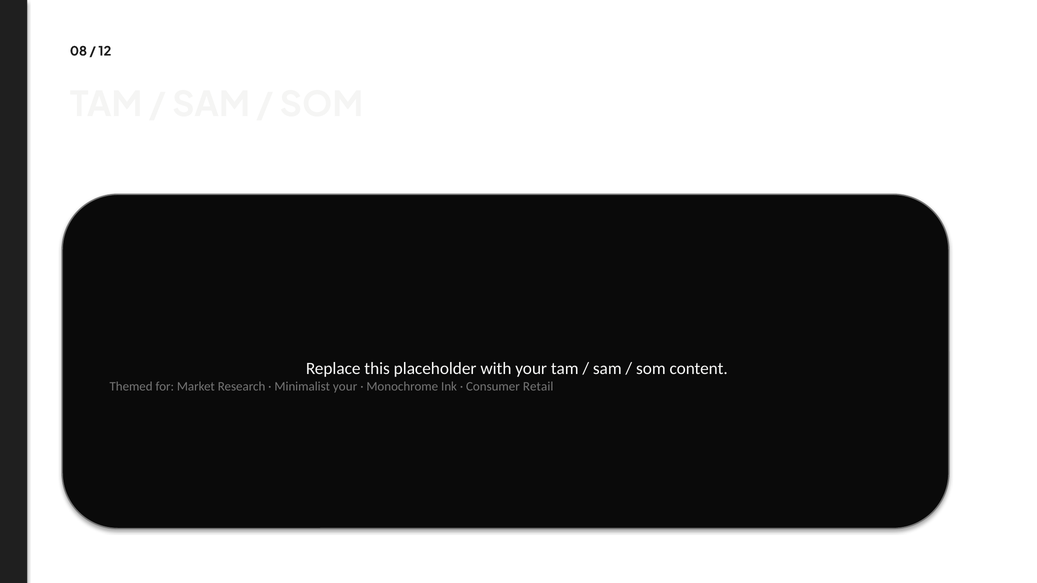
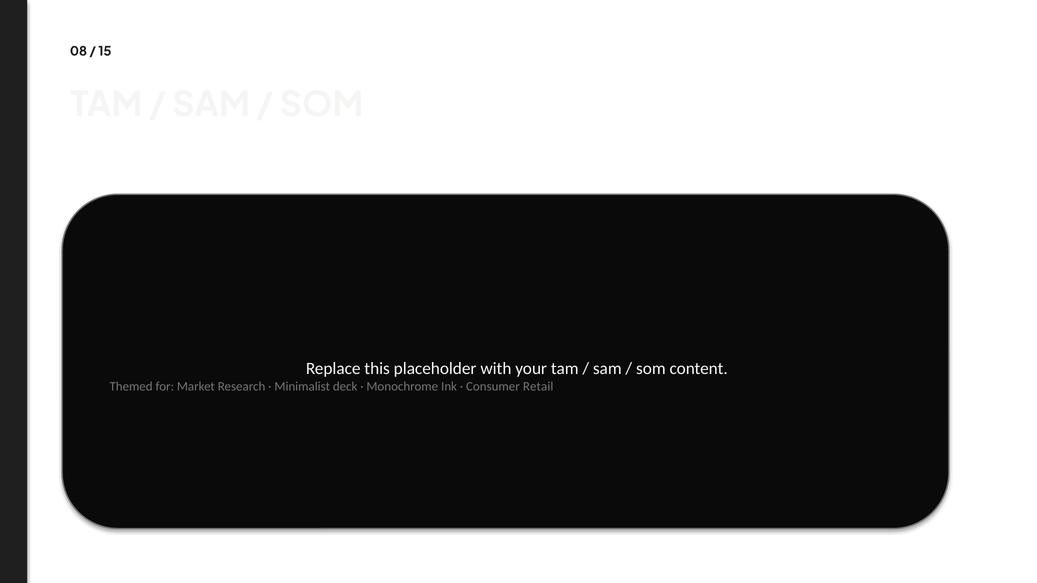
12: 12 -> 15
Minimalist your: your -> deck
